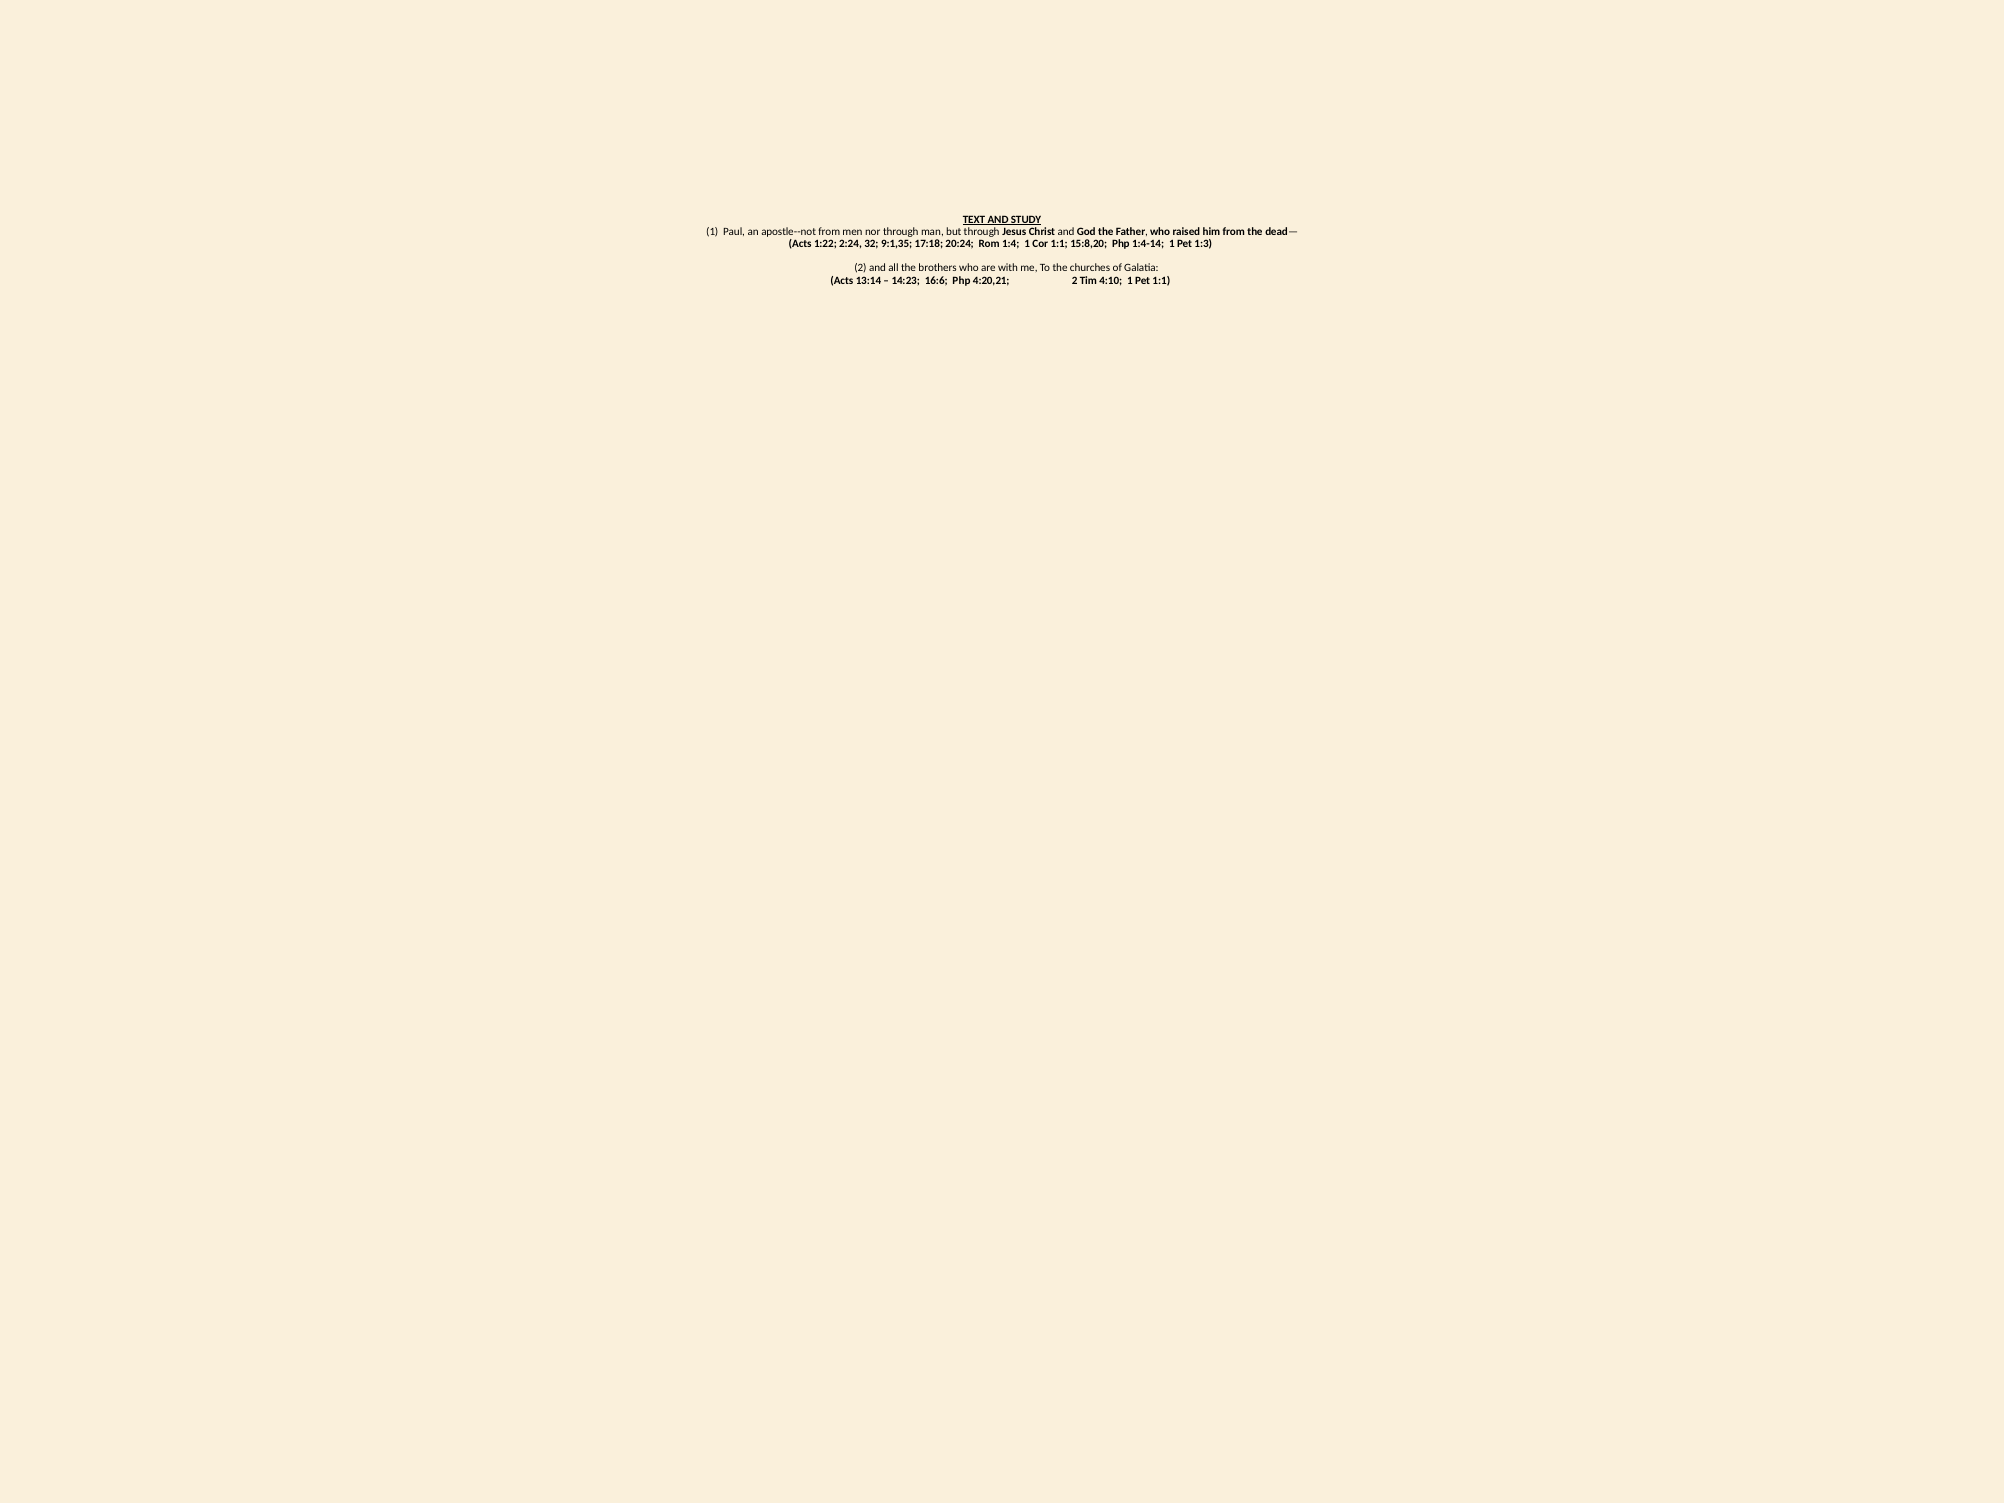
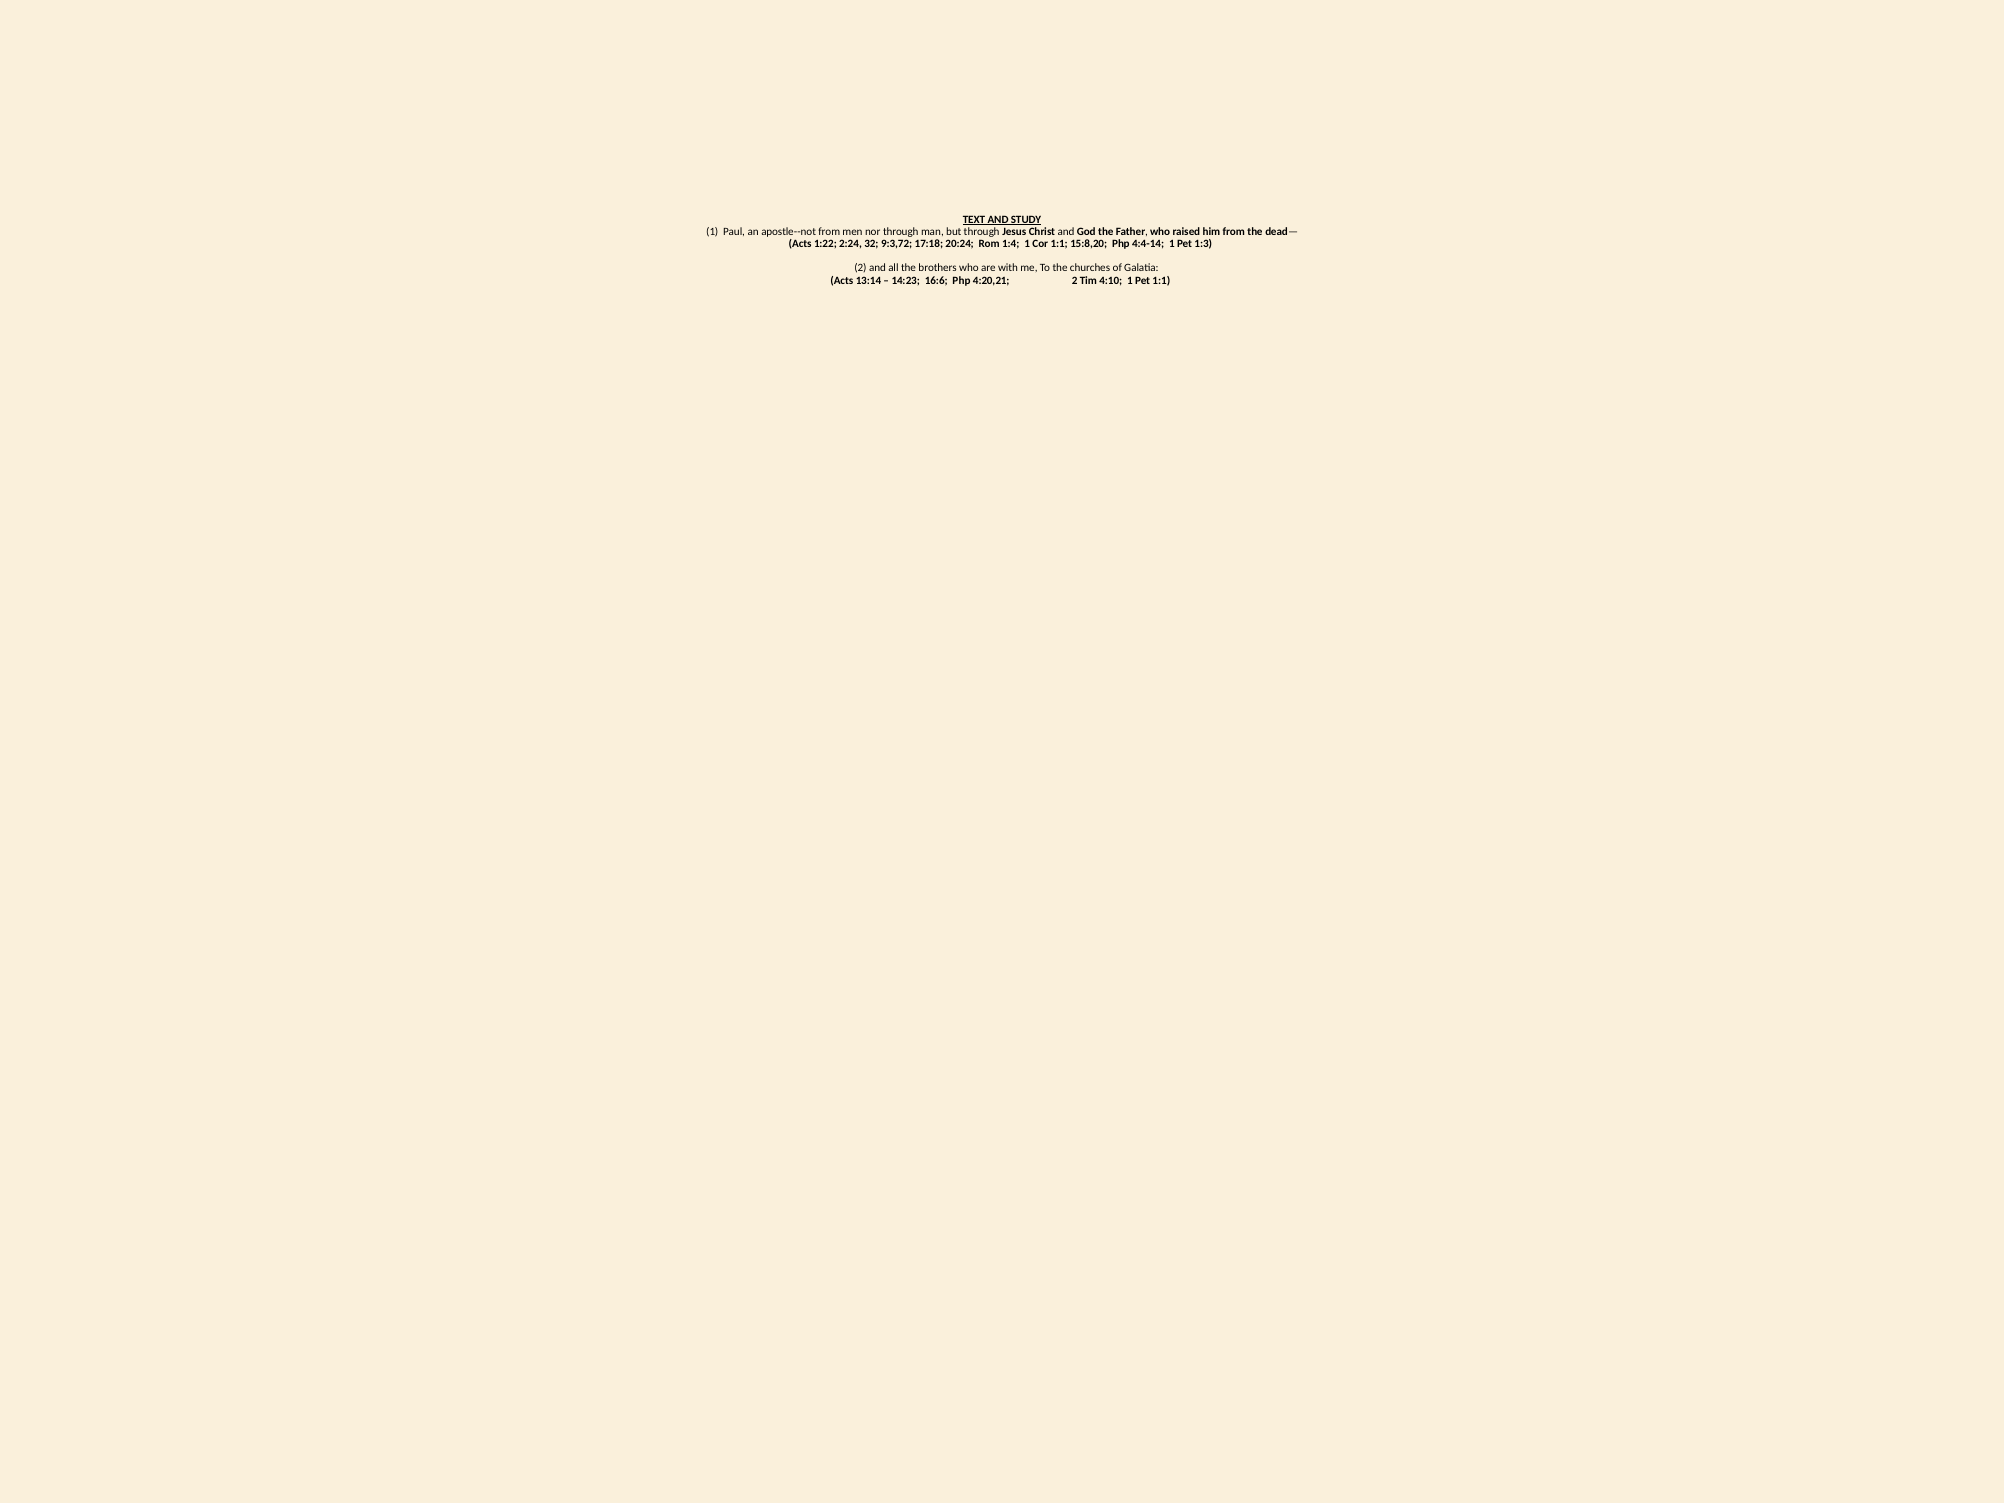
9:1,35: 9:1,35 -> 9:3,72
1:4-14: 1:4-14 -> 4:4-14
